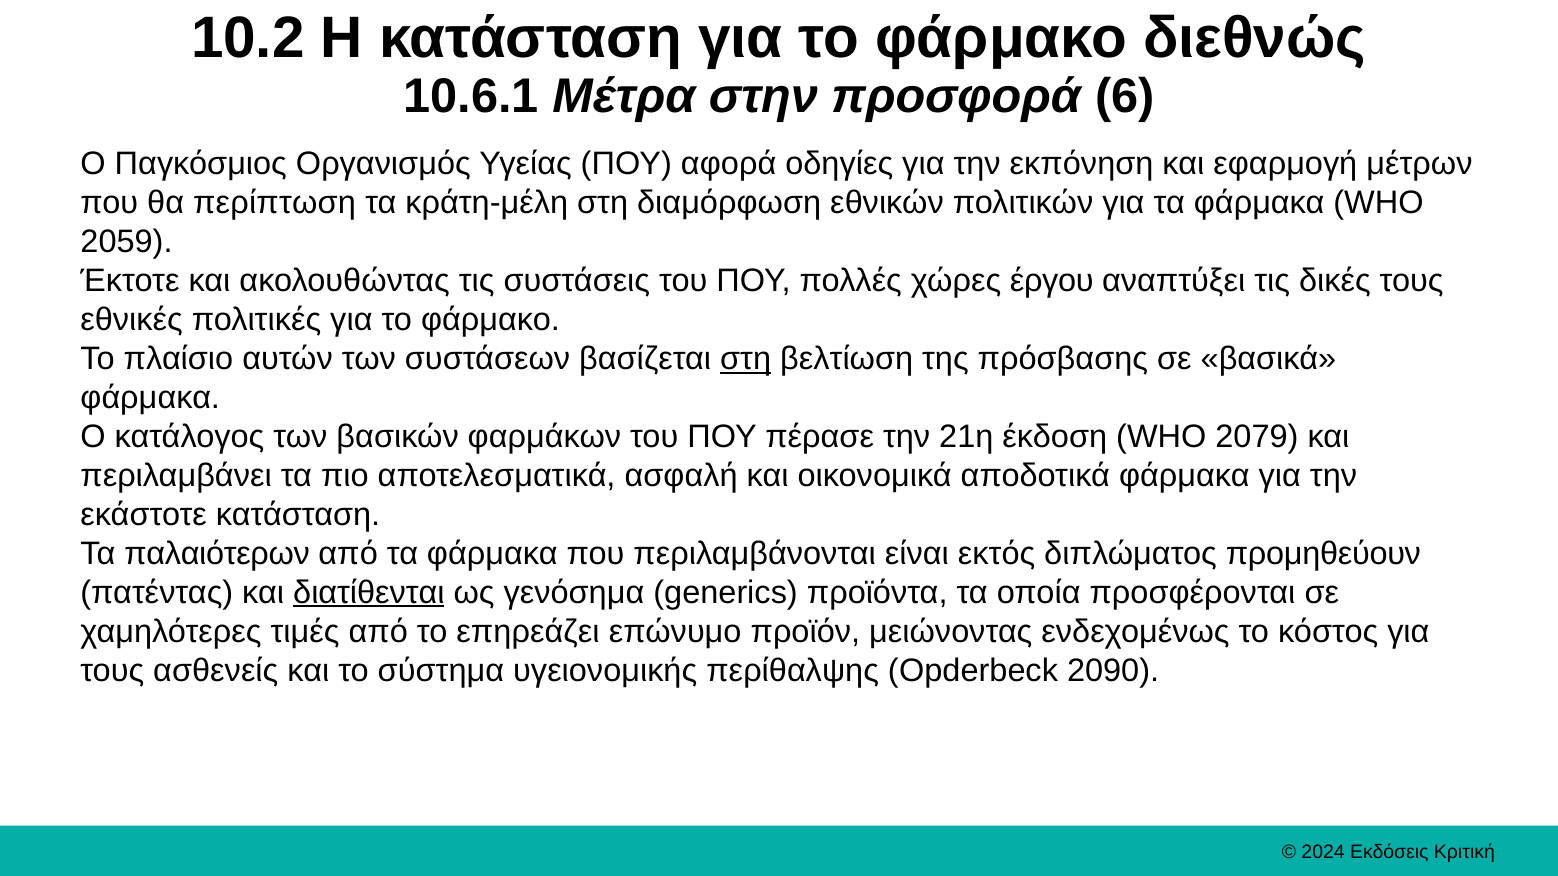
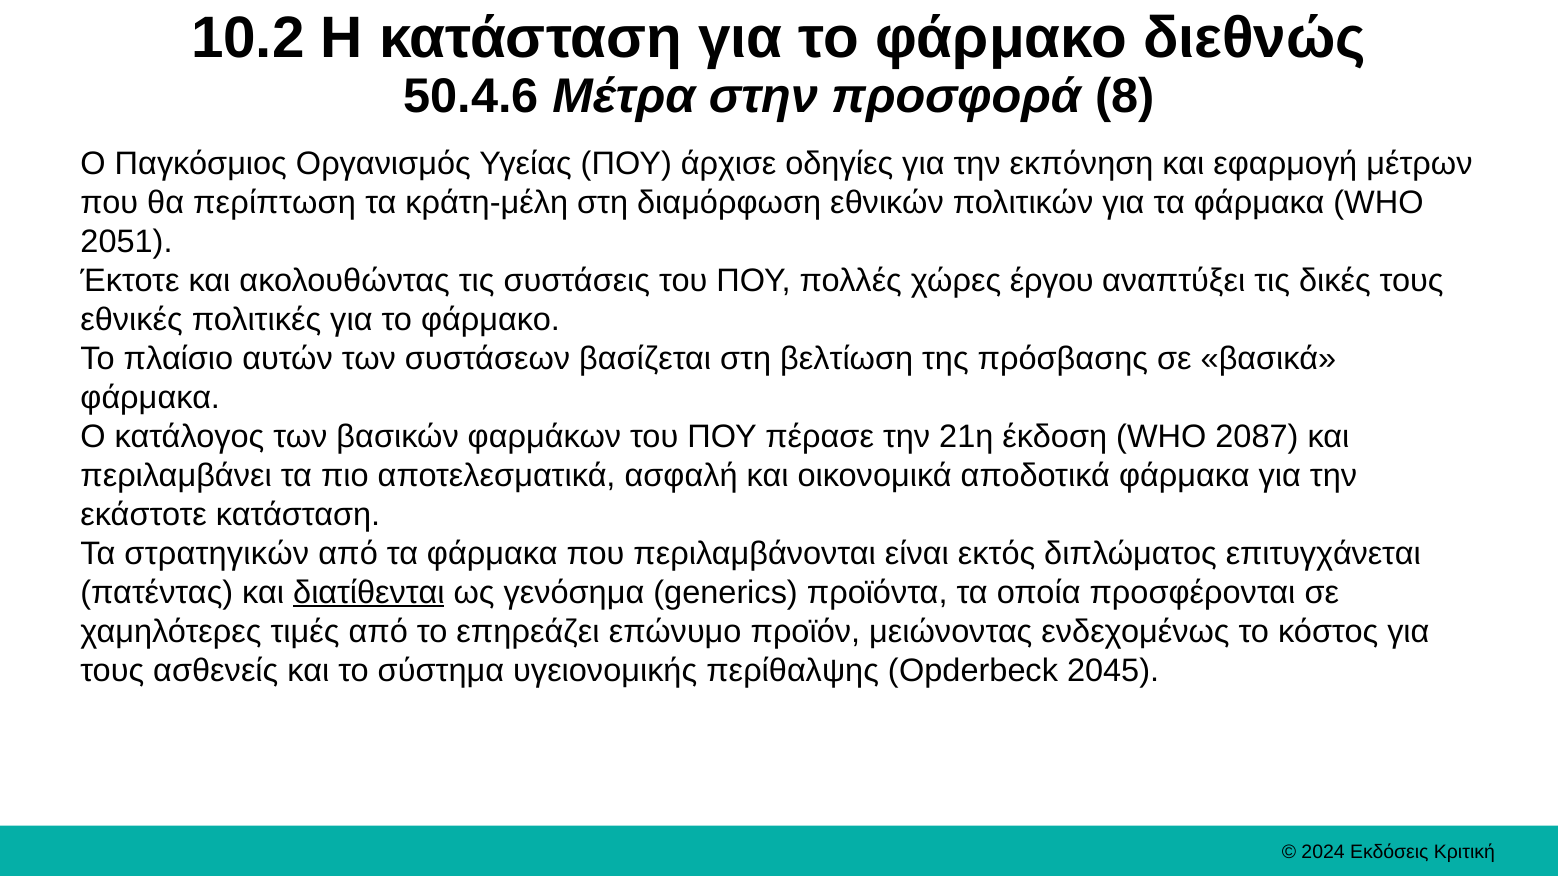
10.6.1: 10.6.1 -> 50.4.6
6: 6 -> 8
αφορά: αφορά -> άρχισε
2059: 2059 -> 2051
στη at (746, 359) underline: present -> none
2079: 2079 -> 2087
παλαιότερων: παλαιότερων -> στρατηγικών
προμηθεύουν: προμηθεύουν -> επιτυγχάνεται
2090: 2090 -> 2045
